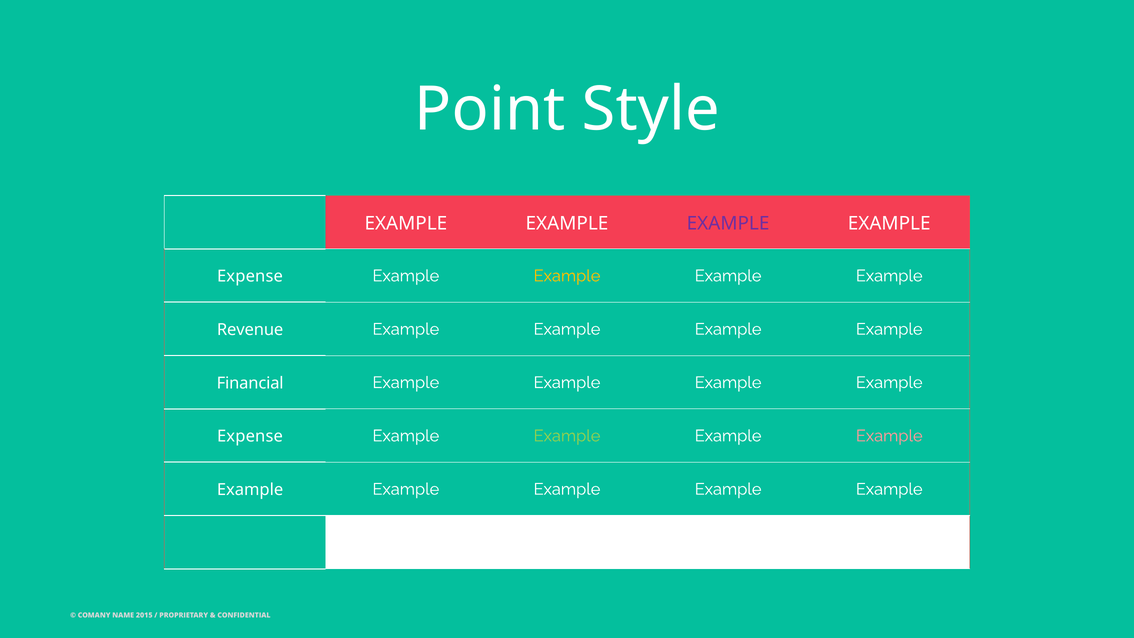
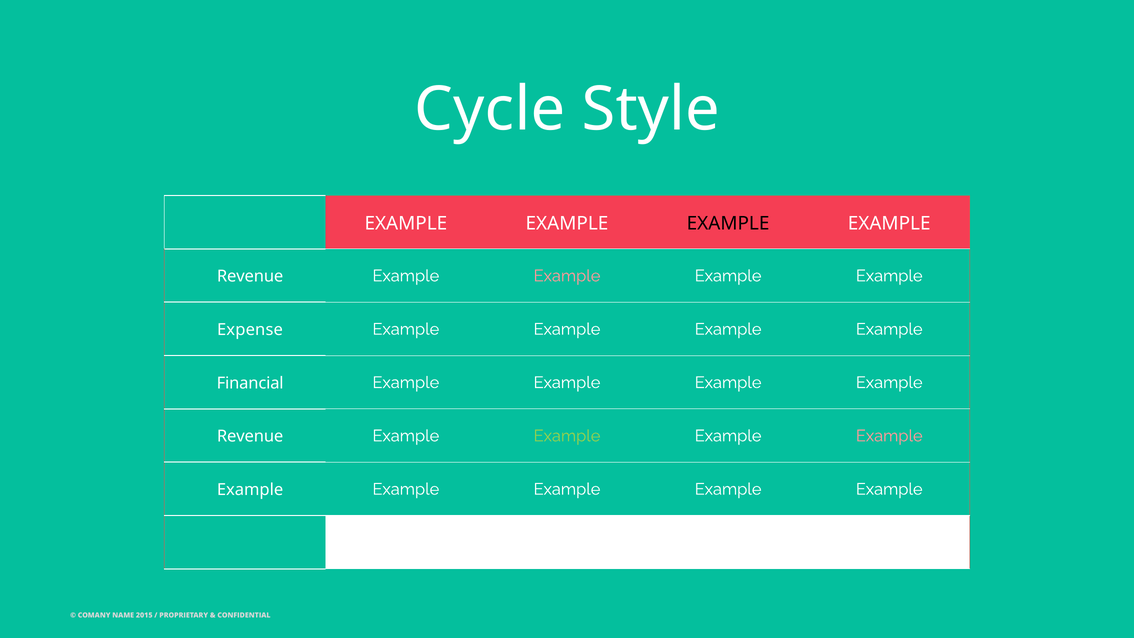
Point: Point -> Cycle
EXAMPLE at (728, 223) colour: purple -> black
Expense at (250, 276): Expense -> Revenue
Example at (567, 276) colour: yellow -> pink
Revenue: Revenue -> Expense
Expense at (250, 436): Expense -> Revenue
